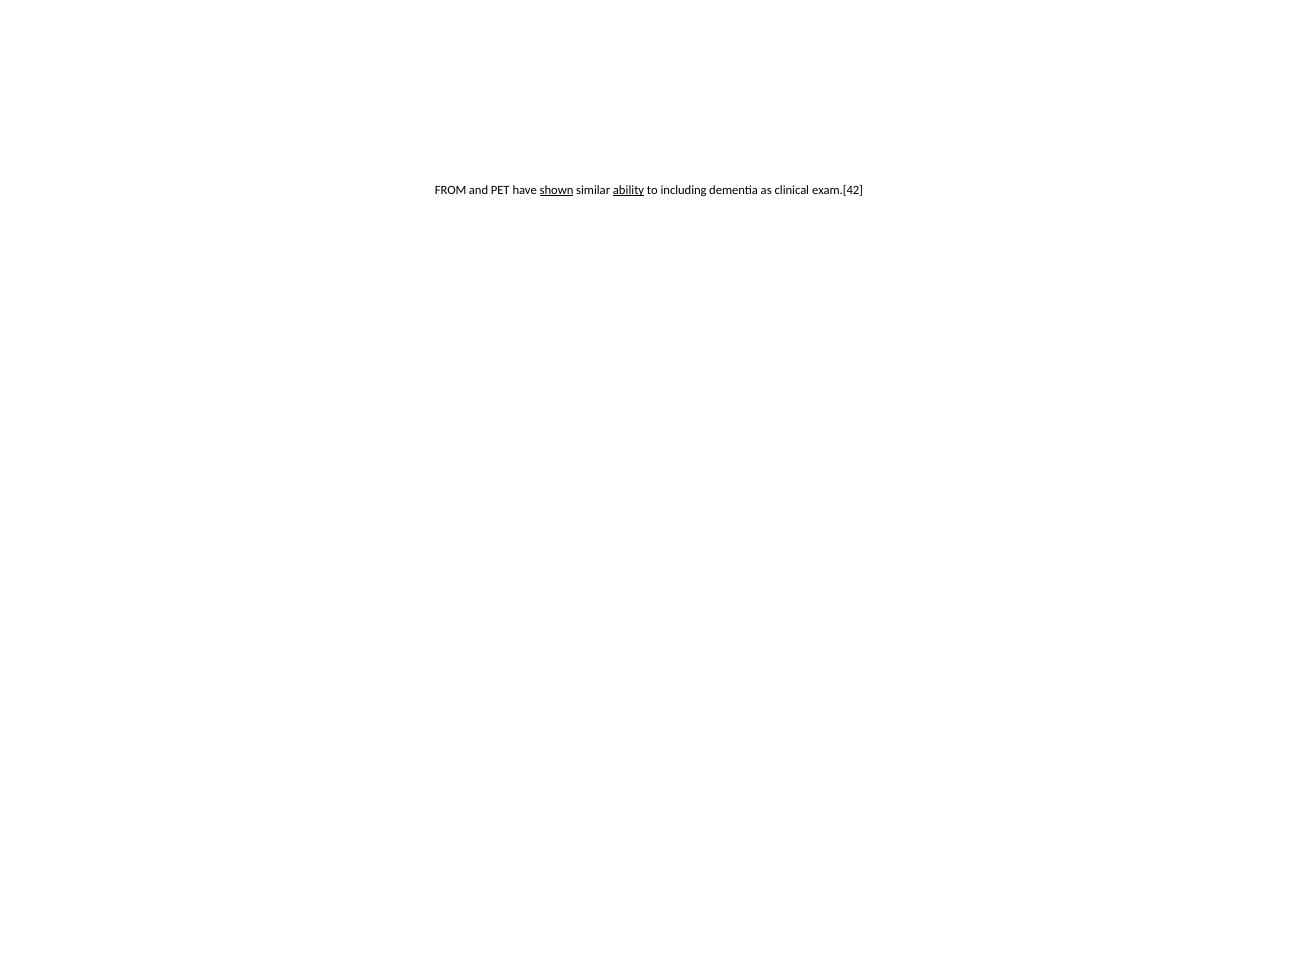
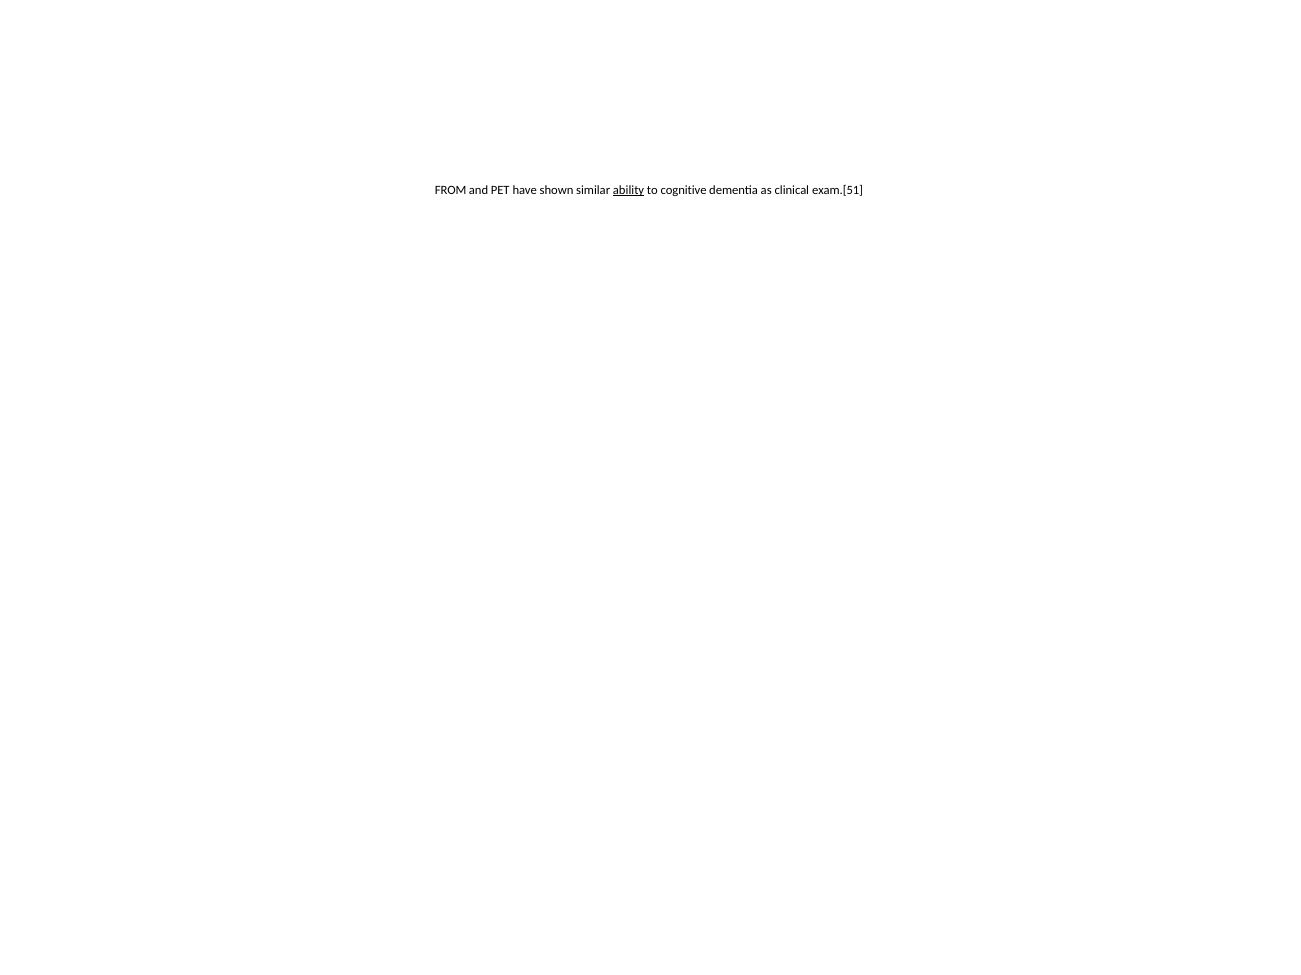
shown underline: present -> none
including: including -> cognitive
exam.[42: exam.[42 -> exam.[51
